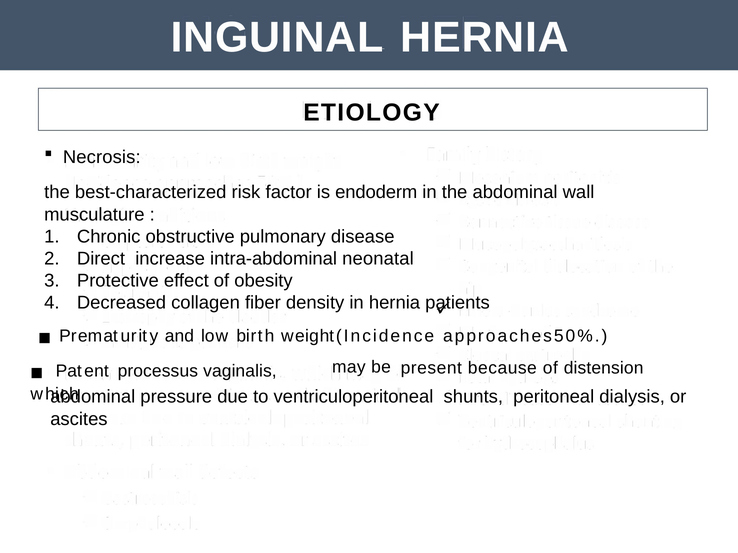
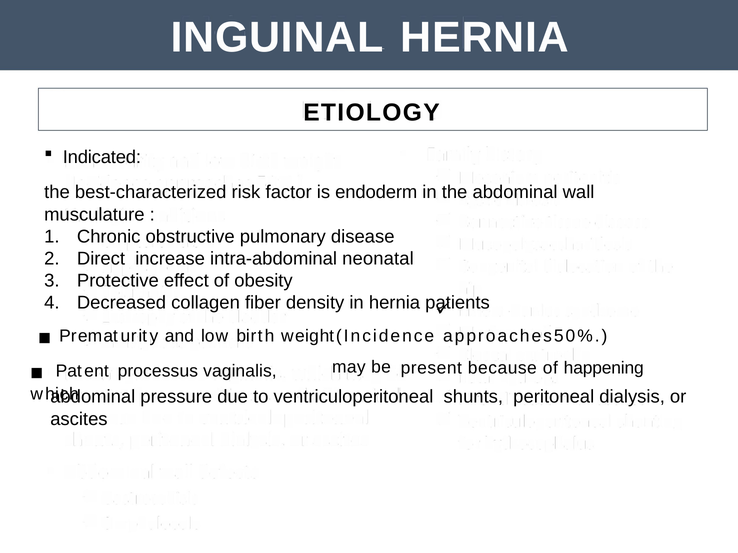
Necrosis: Necrosis -> Indicated
distension: distension -> happening
